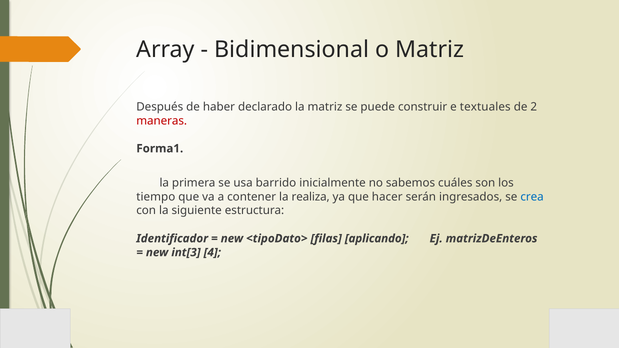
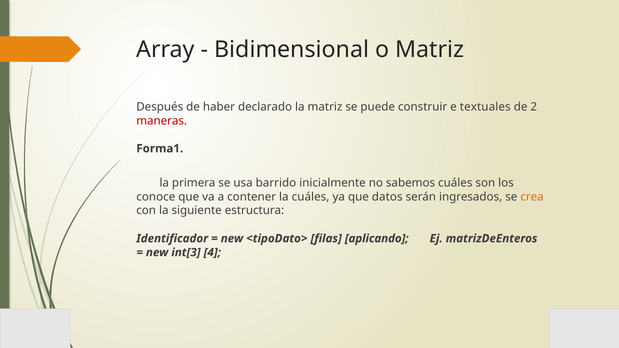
tiempo: tiempo -> conoce
la realiza: realiza -> cuáles
hacer: hacer -> datos
crea colour: blue -> orange
